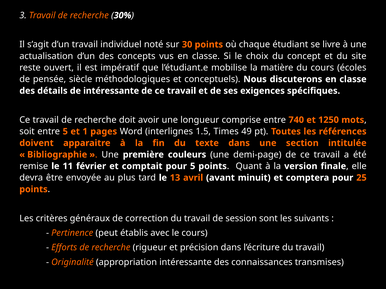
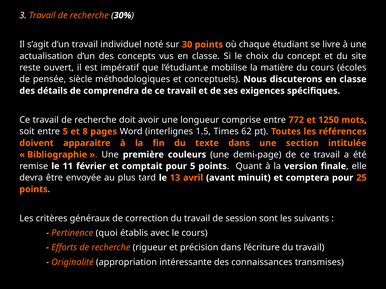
de intéressante: intéressante -> comprendra
740: 740 -> 772
1: 1 -> 8
49: 49 -> 62
peut: peut -> quoi
